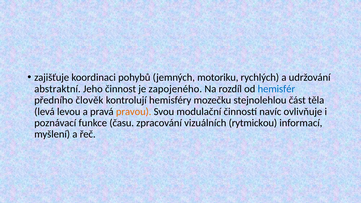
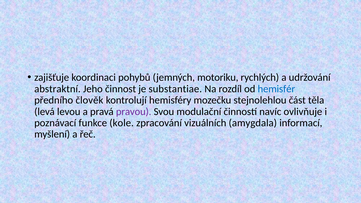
zapojeného: zapojeného -> substantiae
pravou colour: orange -> purple
času: času -> kole
rytmickou: rytmickou -> amygdala
